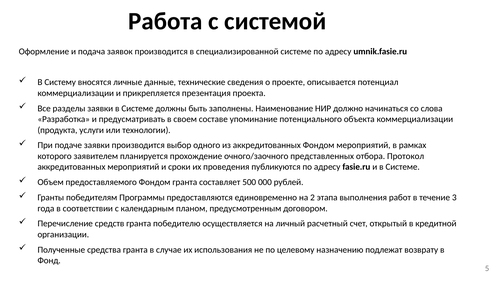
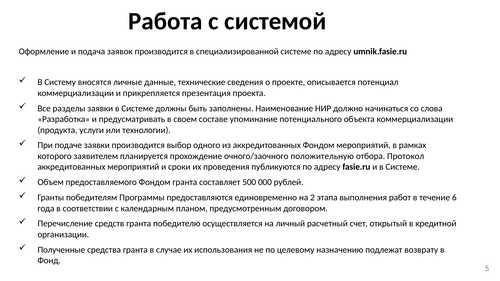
представленных: представленных -> положительную
3: 3 -> 6
